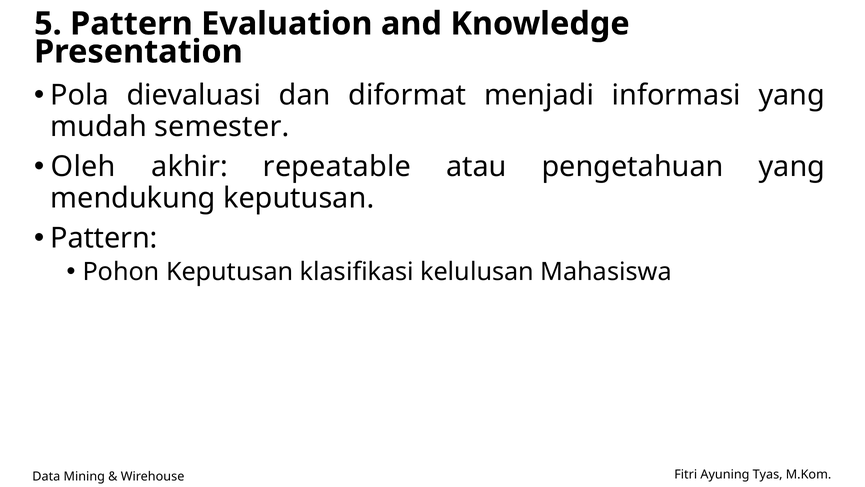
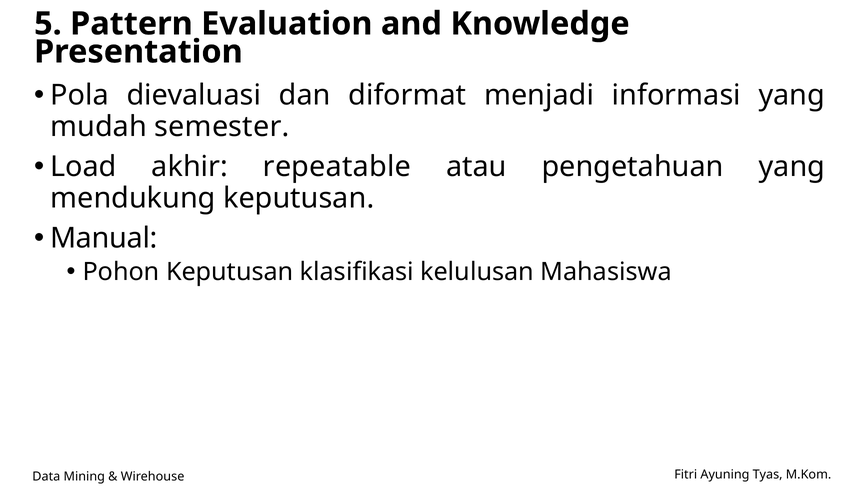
Oleh: Oleh -> Load
Pattern at (104, 238): Pattern -> Manual
